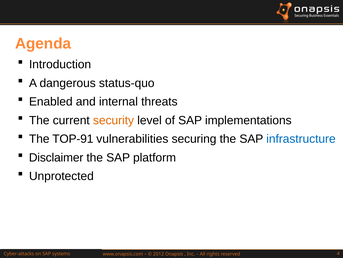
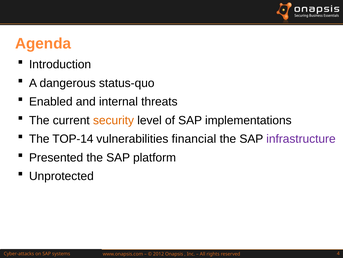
TOP-91: TOP-91 -> TOP-14
securing: securing -> financial
infrastructure colour: blue -> purple
Disclaimer: Disclaimer -> Presented
